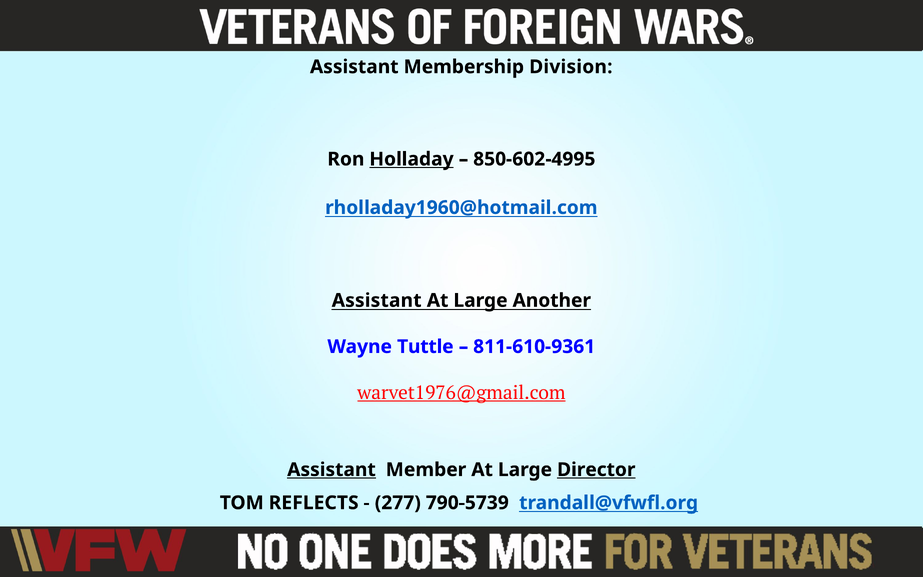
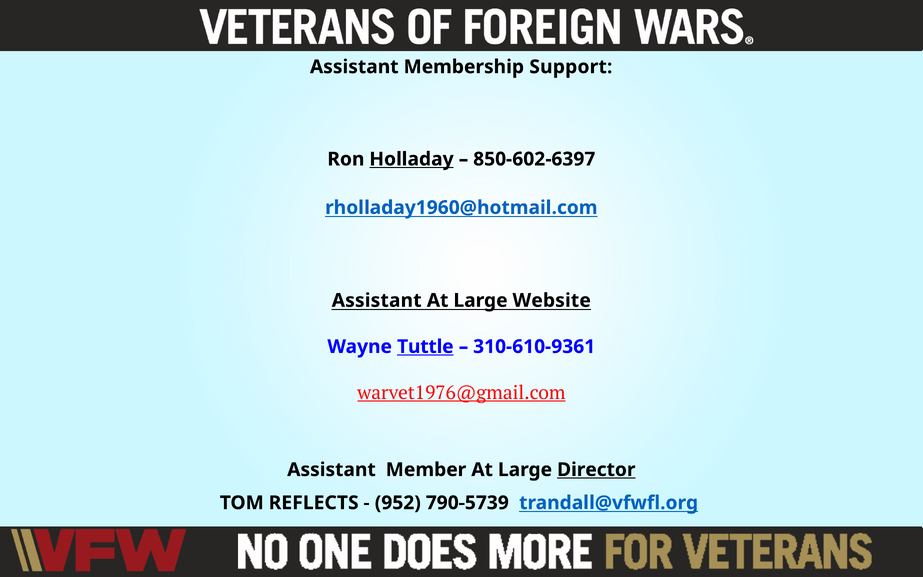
Division: Division -> Support
850-602-4995: 850-602-4995 -> 850-602-6397
Another: Another -> Website
Tuttle underline: none -> present
811-610-9361: 811-610-9361 -> 310-610-9361
Assistant at (331, 470) underline: present -> none
277: 277 -> 952
